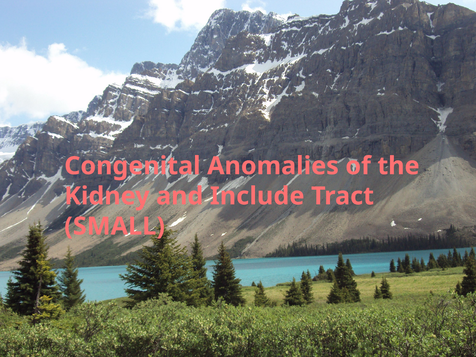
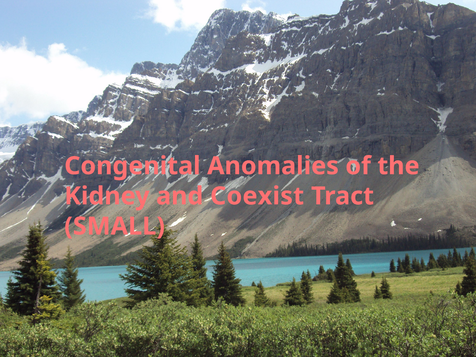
Include: Include -> Coexist
